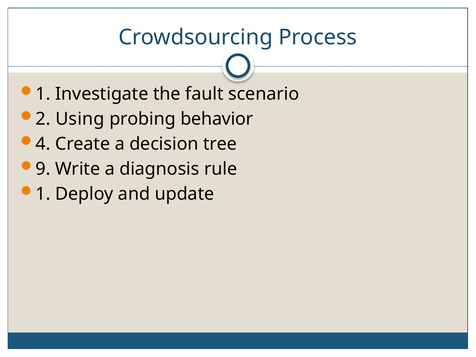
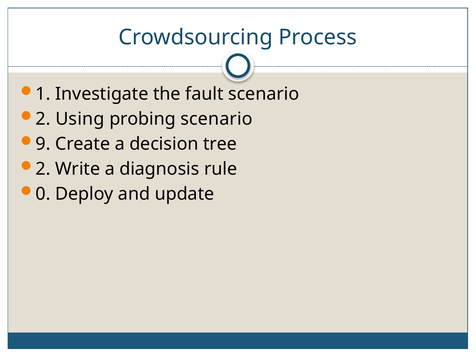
probing behavior: behavior -> scenario
4: 4 -> 9
9 at (43, 169): 9 -> 2
1 at (43, 194): 1 -> 0
